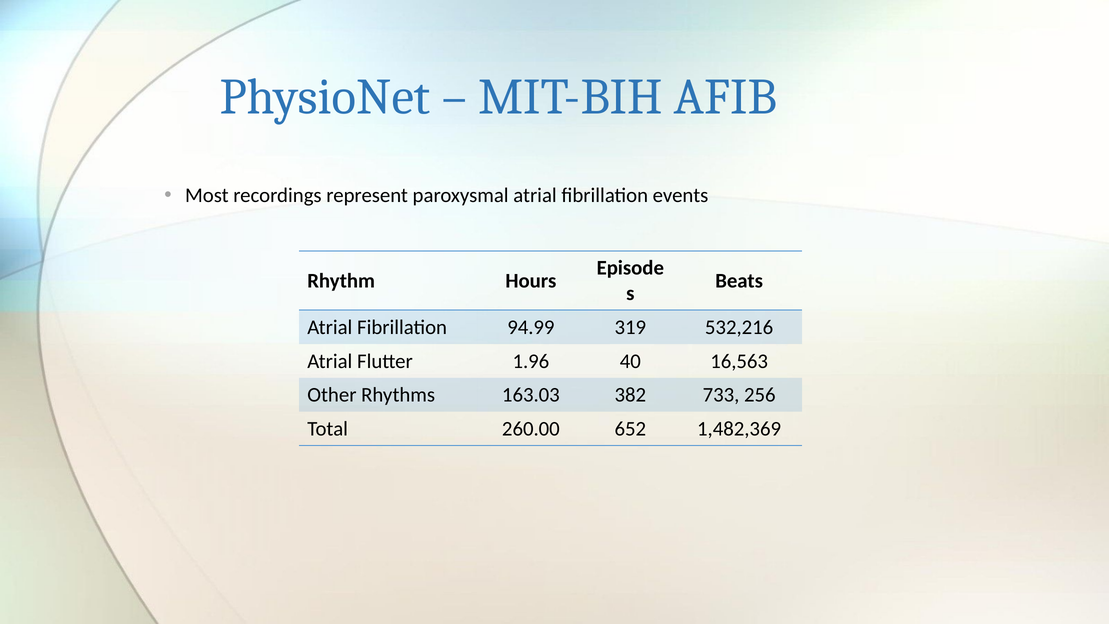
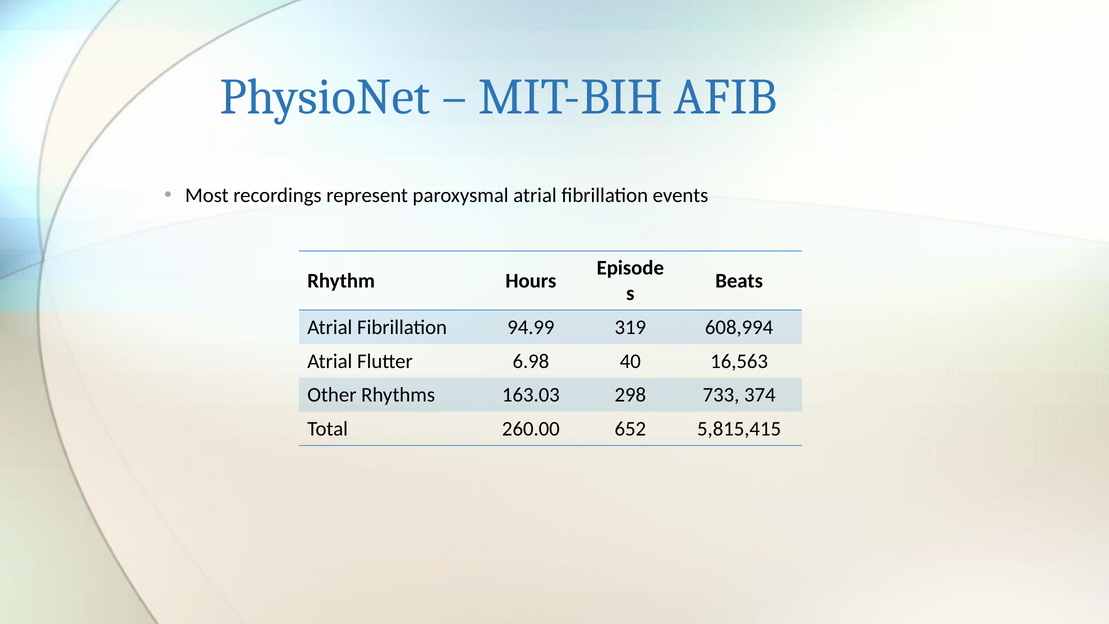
532,216: 532,216 -> 608,994
1.96: 1.96 -> 6.98
382: 382 -> 298
256: 256 -> 374
1,482,369: 1,482,369 -> 5,815,415
